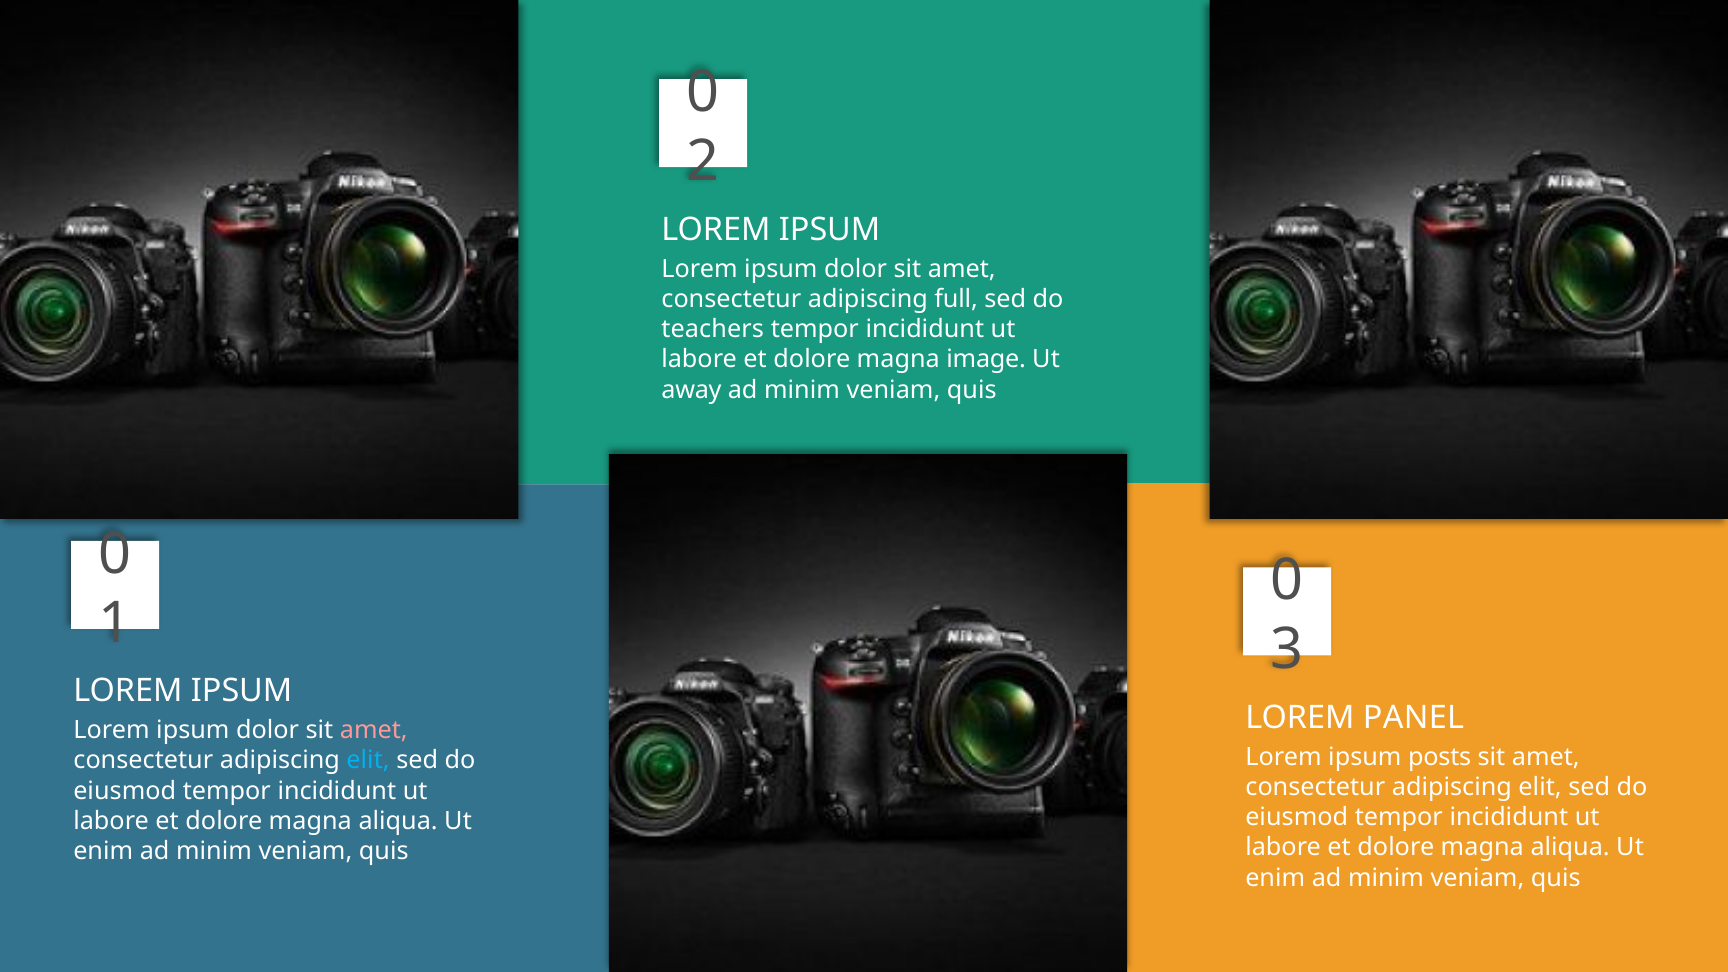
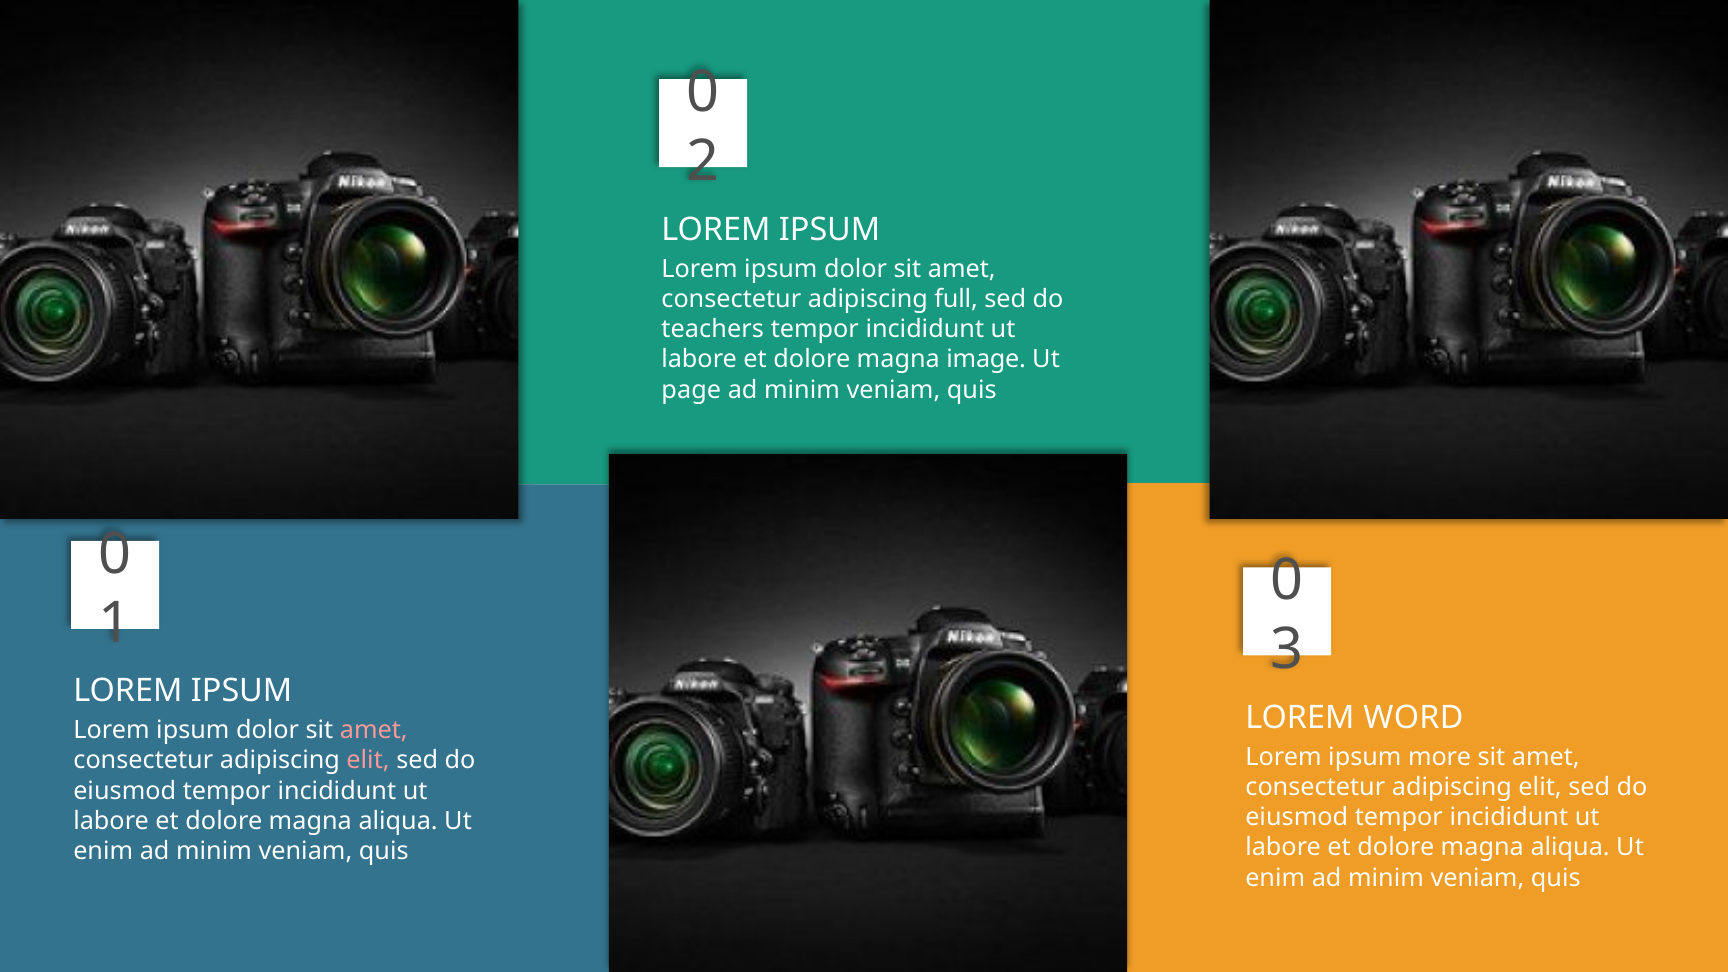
away: away -> page
PANEL: PANEL -> WORD
posts: posts -> more
elit at (368, 761) colour: light blue -> pink
